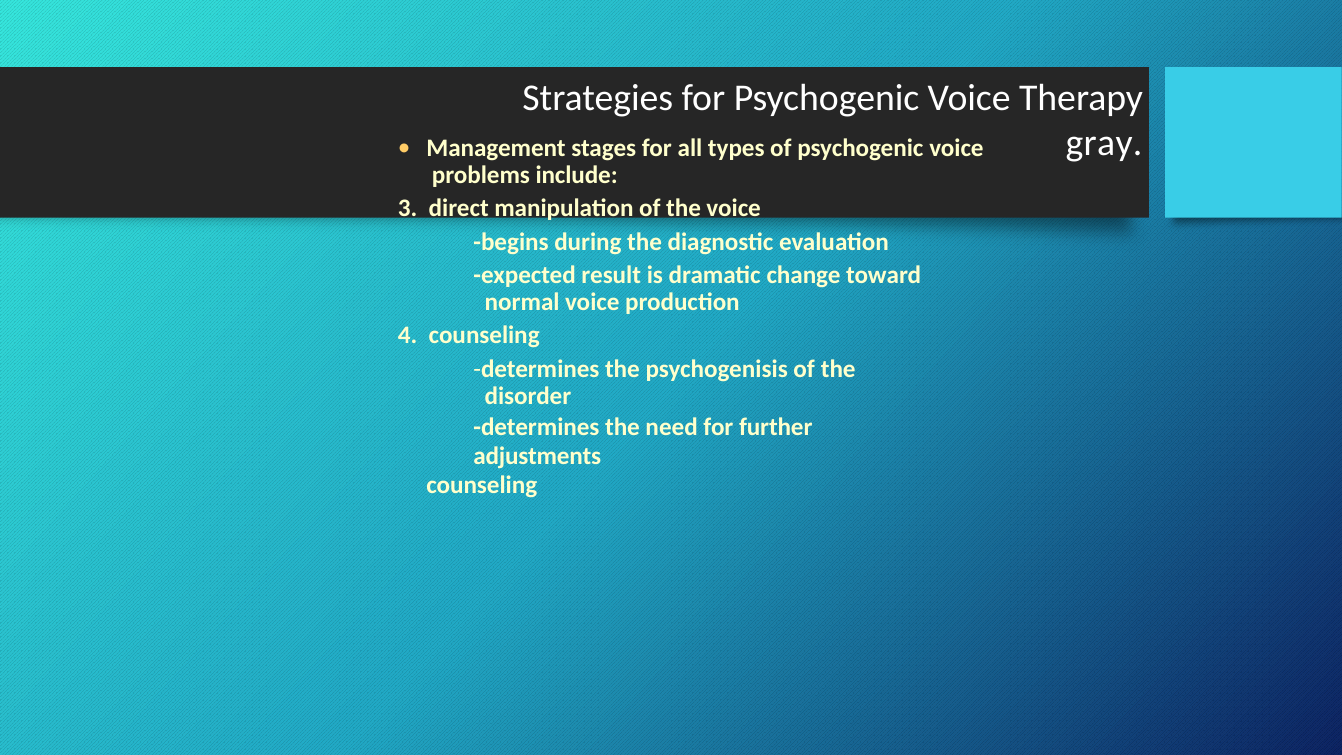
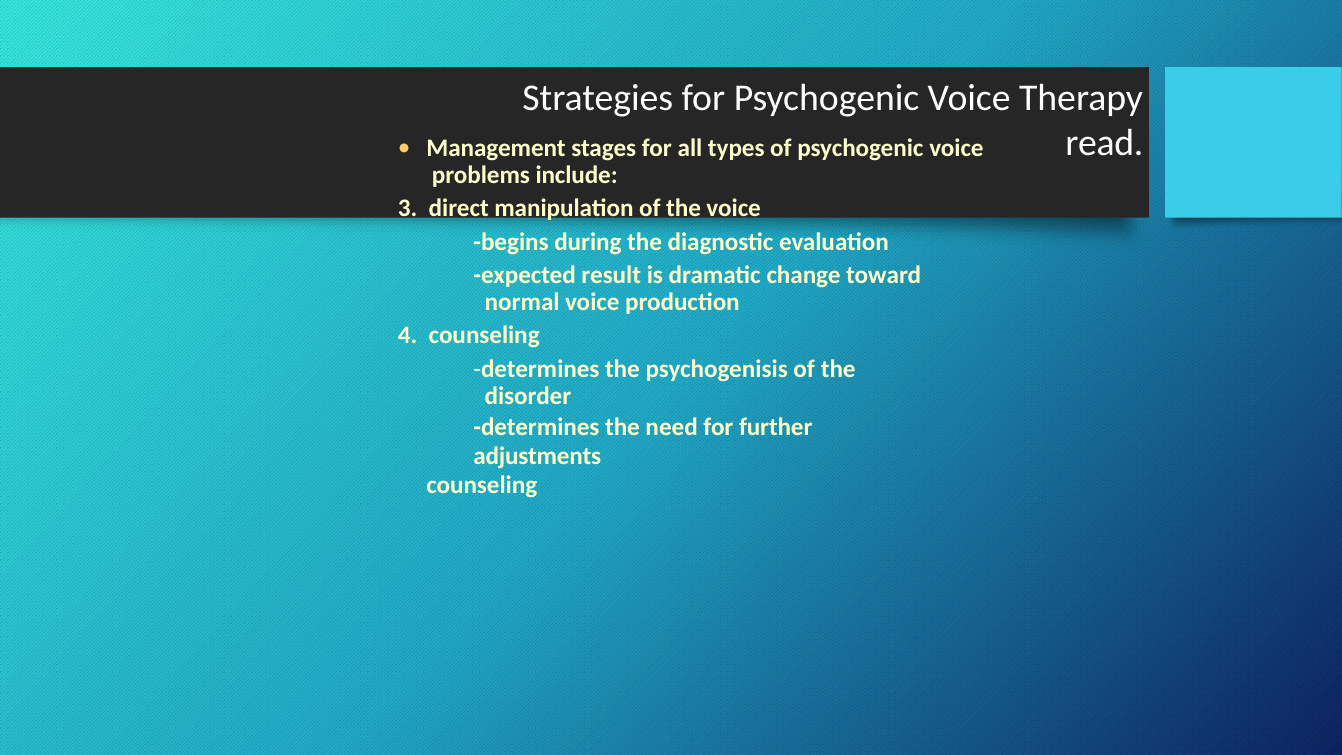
gray: gray -> read
